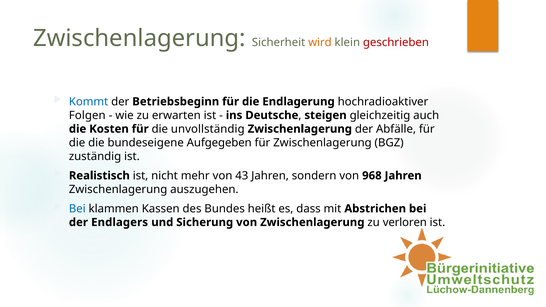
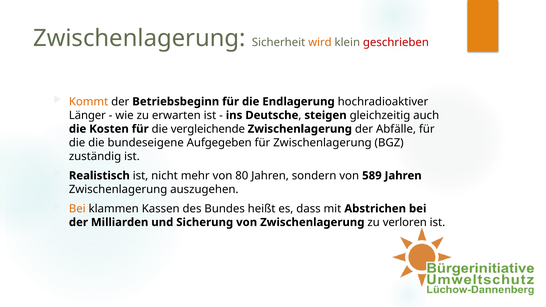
Kommt colour: blue -> orange
Folgen: Folgen -> Länger
unvollständig: unvollständig -> vergleichende
43: 43 -> 80
968: 968 -> 589
Bei at (77, 209) colour: blue -> orange
Endlagers: Endlagers -> Milliarden
